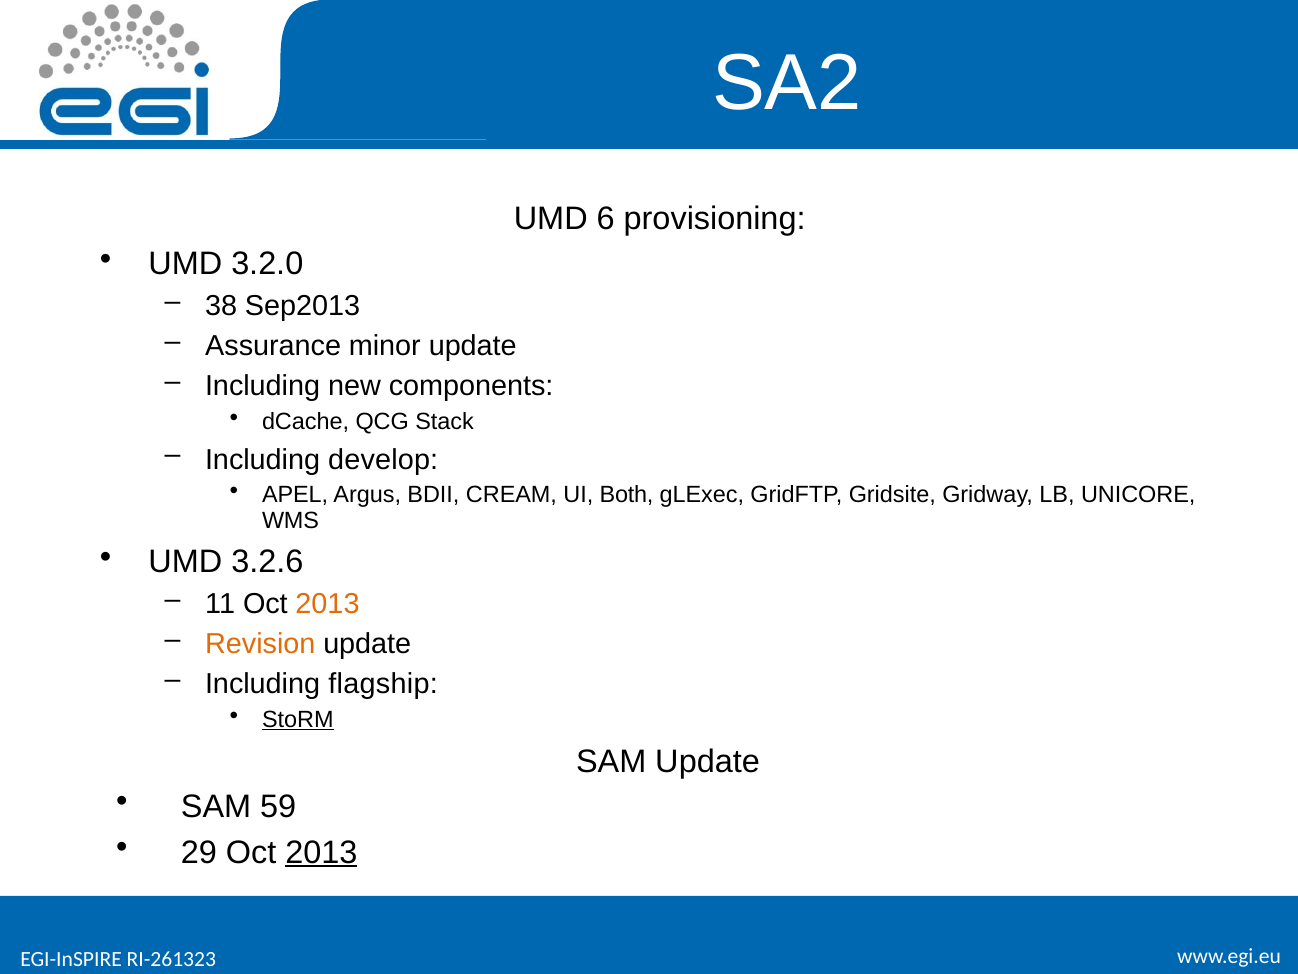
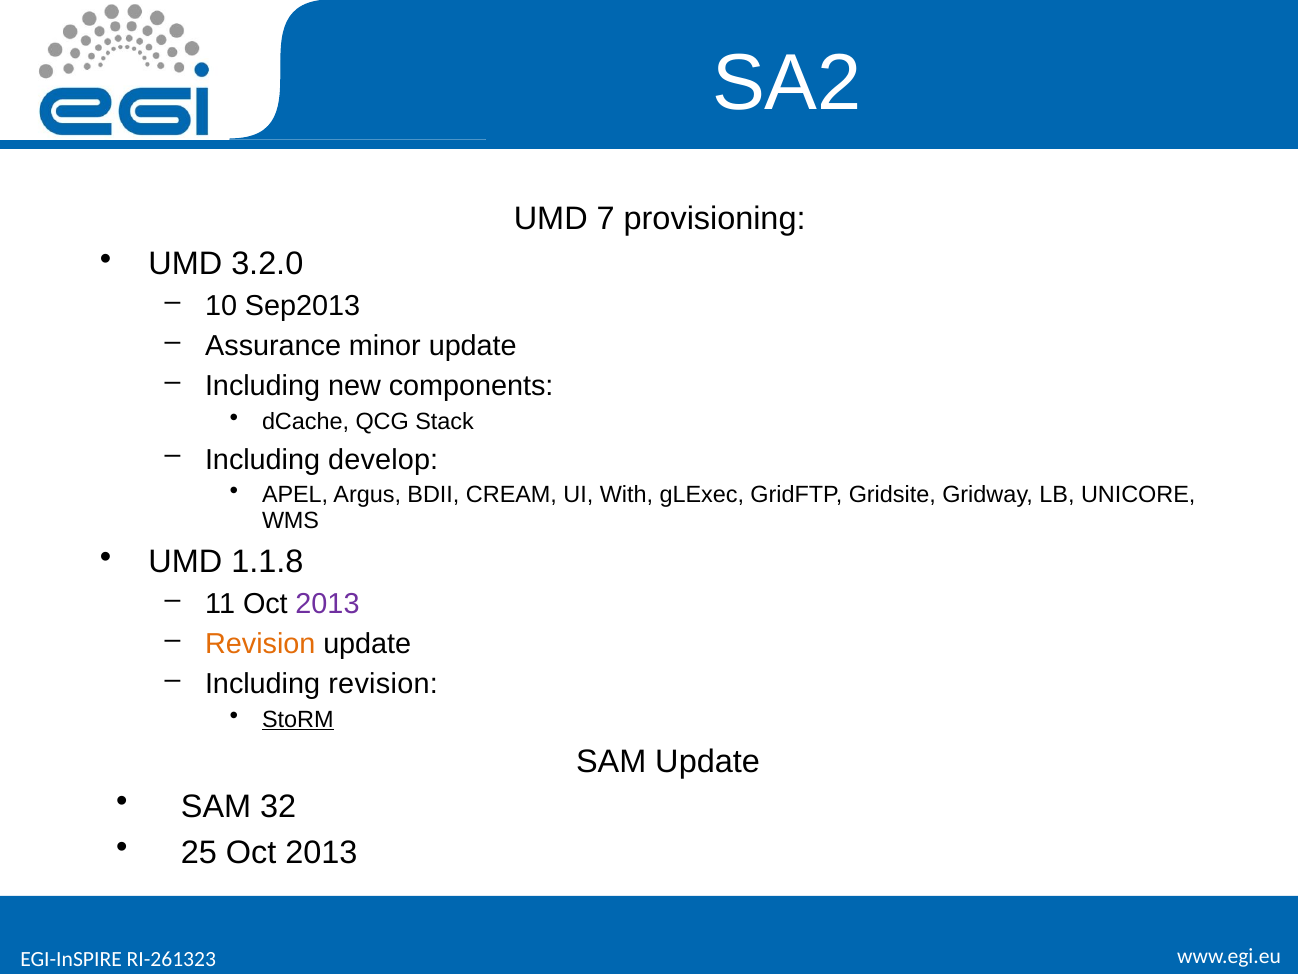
6: 6 -> 7
38: 38 -> 10
Both: Both -> With
3.2.6: 3.2.6 -> 1.1.8
2013 at (328, 604) colour: orange -> purple
Including flagship: flagship -> revision
59: 59 -> 32
29: 29 -> 25
2013 at (321, 852) underline: present -> none
